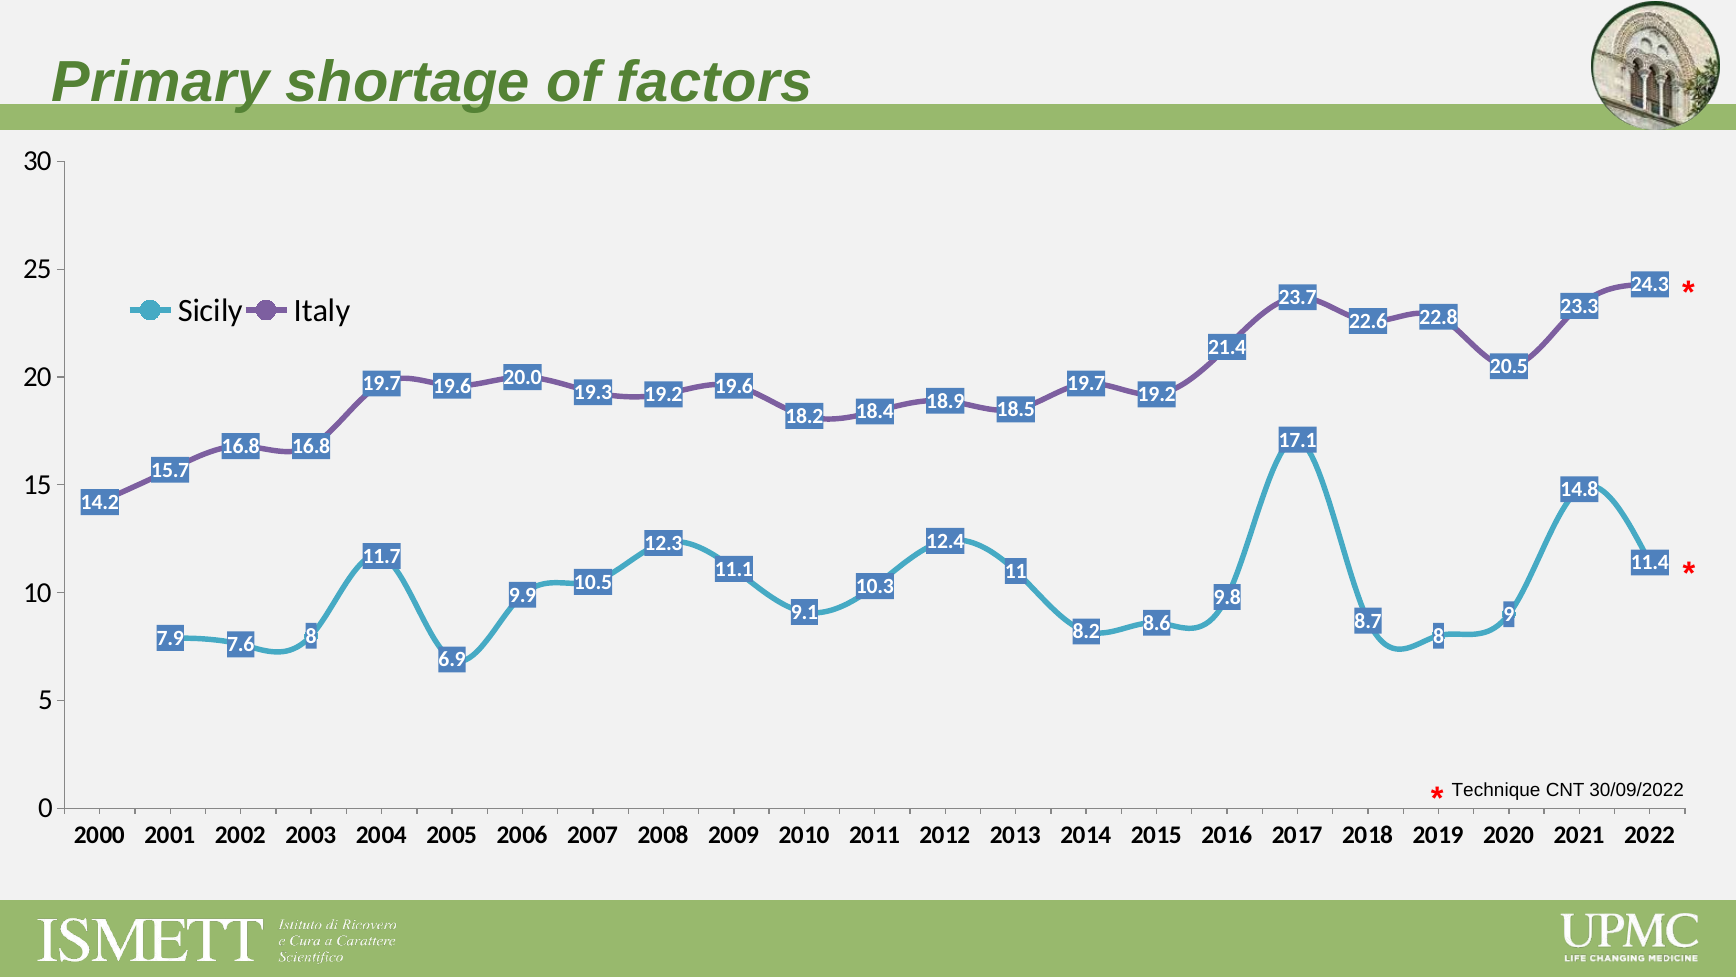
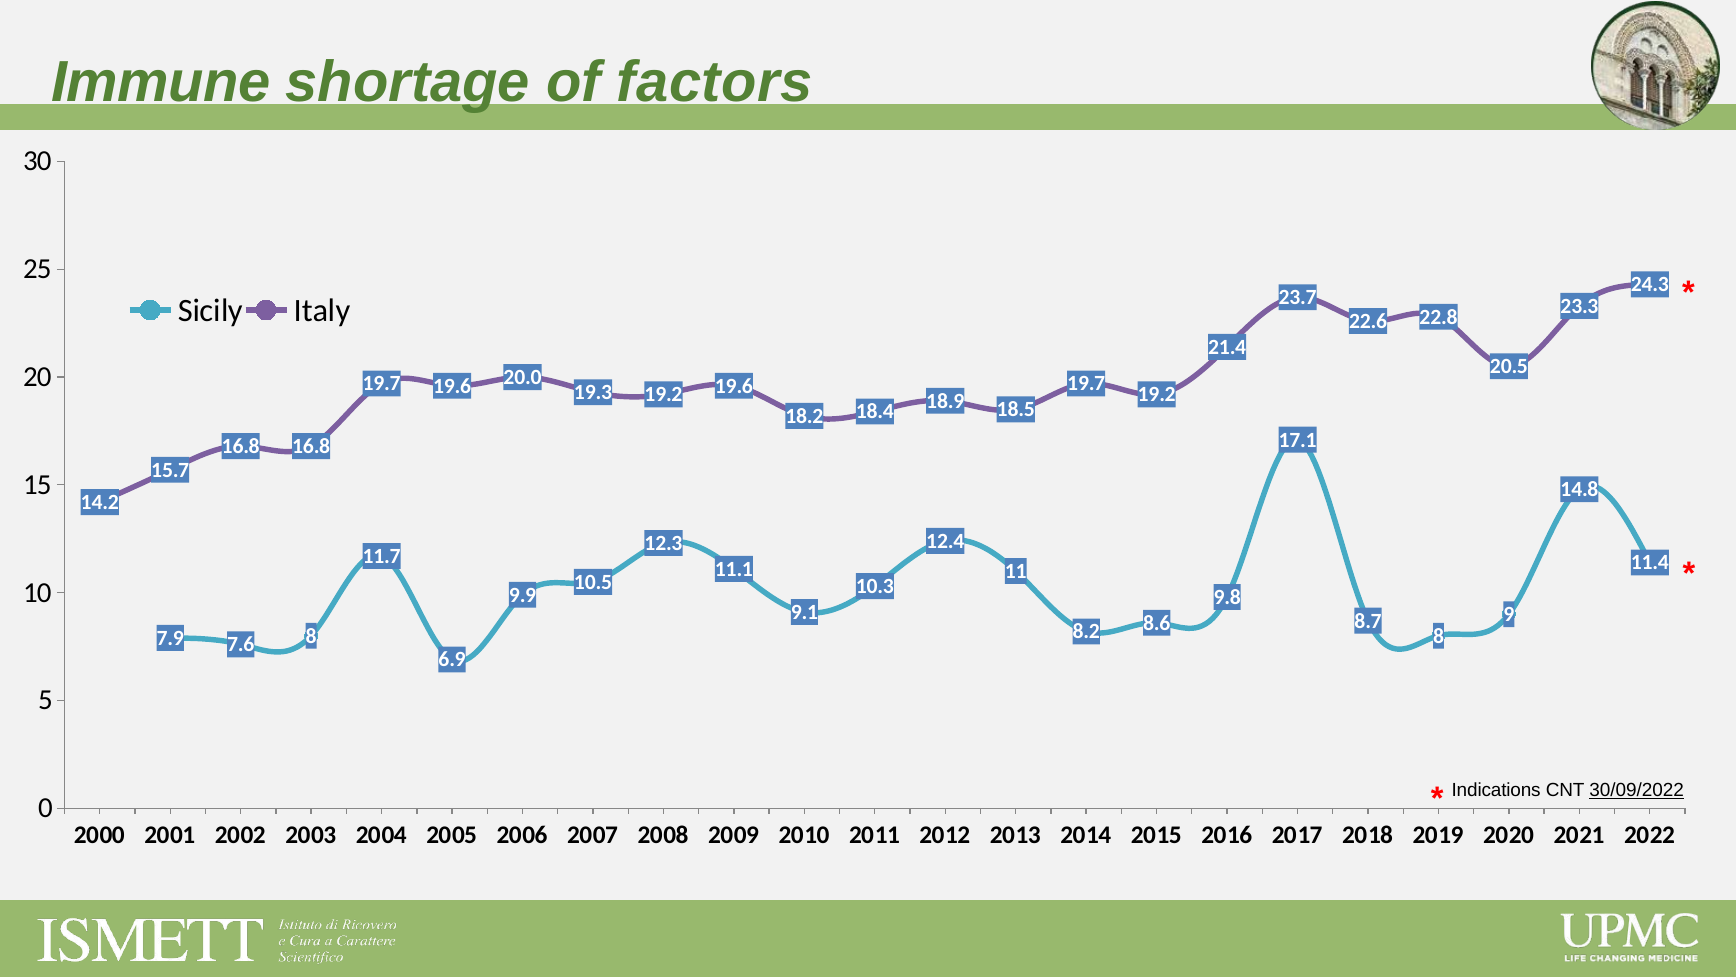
Primary: Primary -> Immune
Technique: Technique -> Indications
30/09/2022 underline: none -> present
